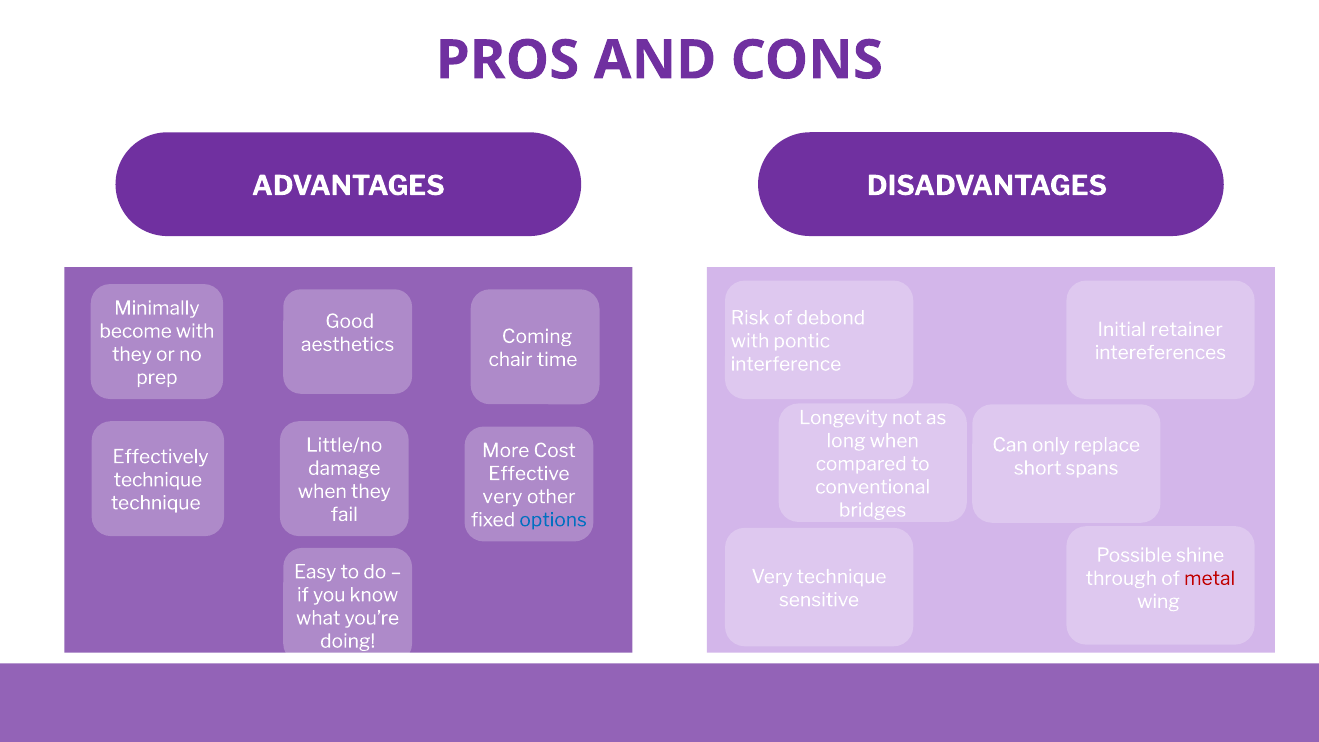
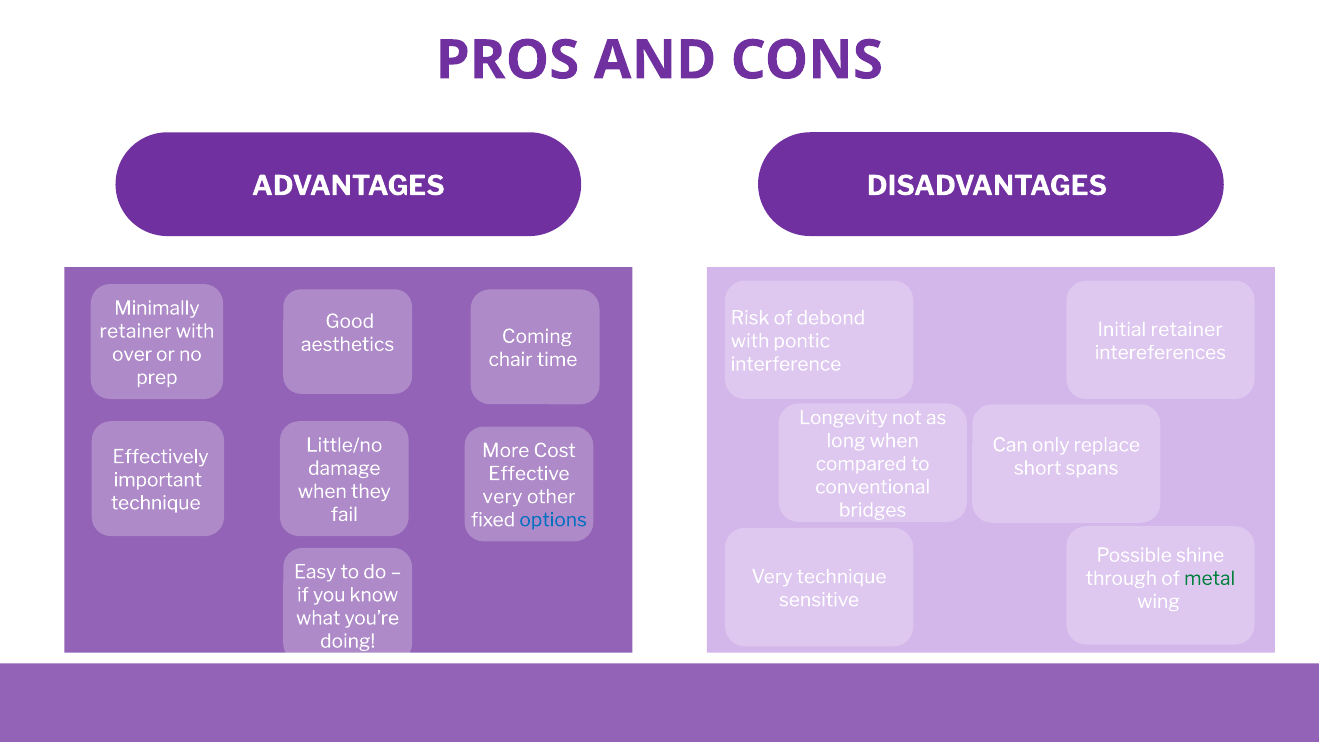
become at (136, 331): become -> retainer
they at (132, 354): they -> over
technique at (158, 480): technique -> important
metal colour: red -> green
